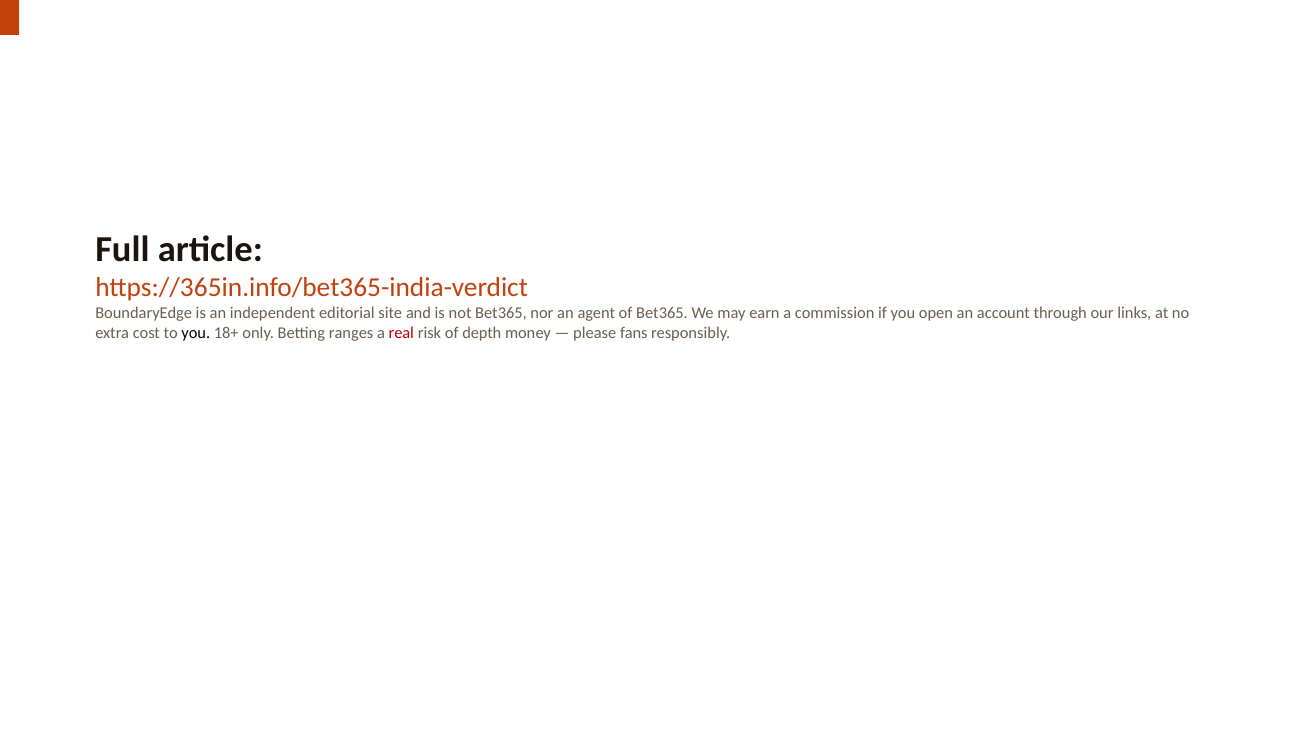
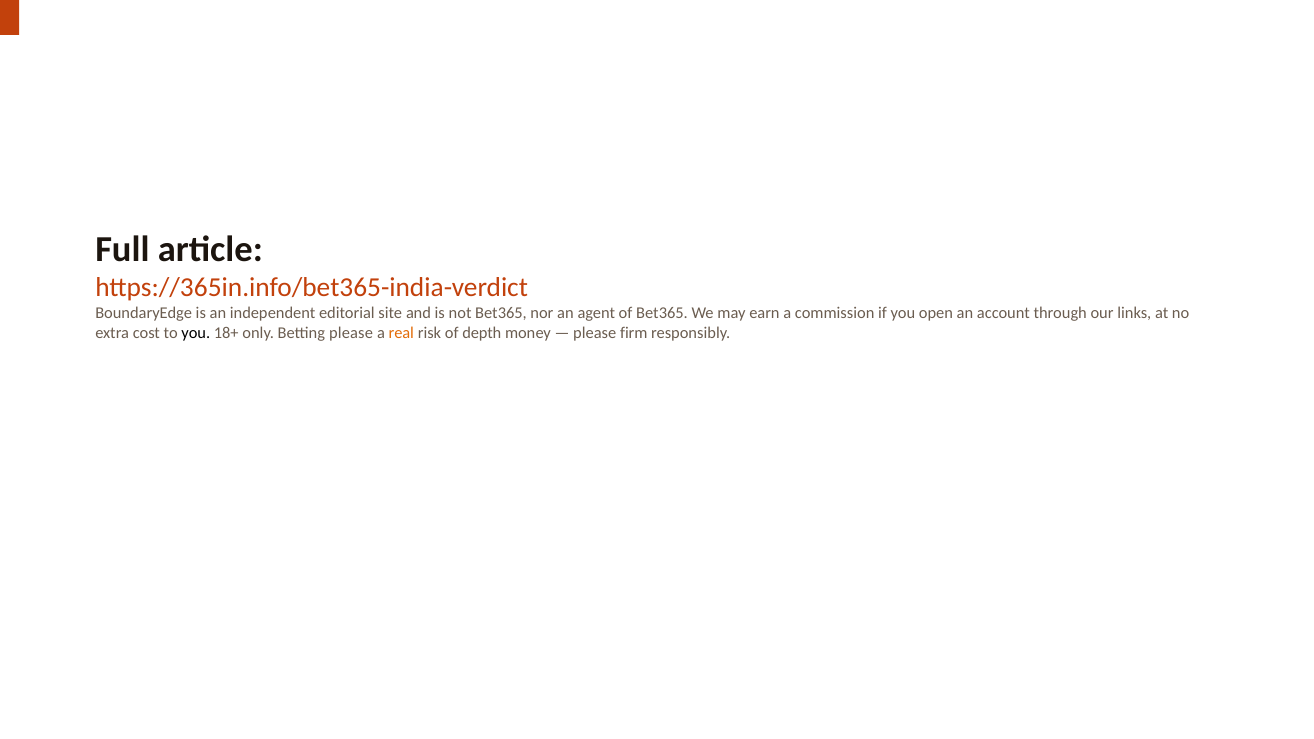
Betting ranges: ranges -> please
real colour: red -> orange
fans: fans -> firm
